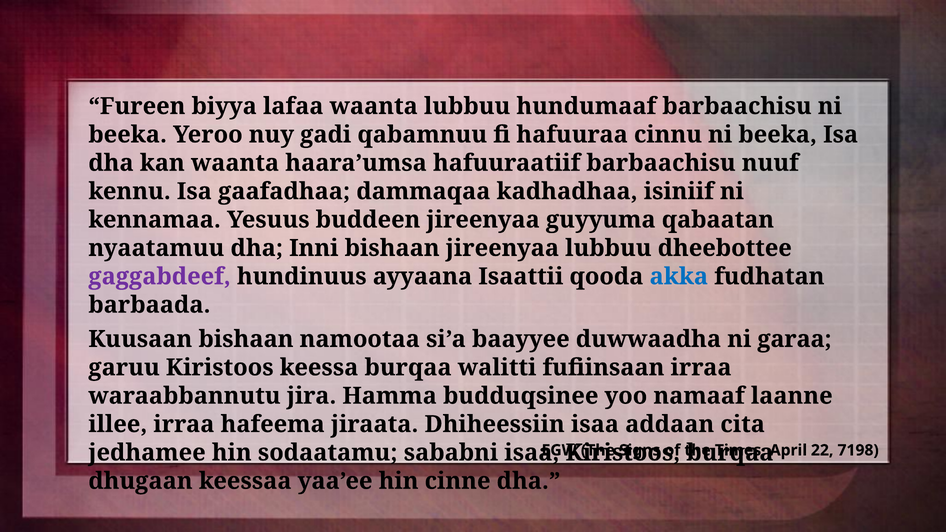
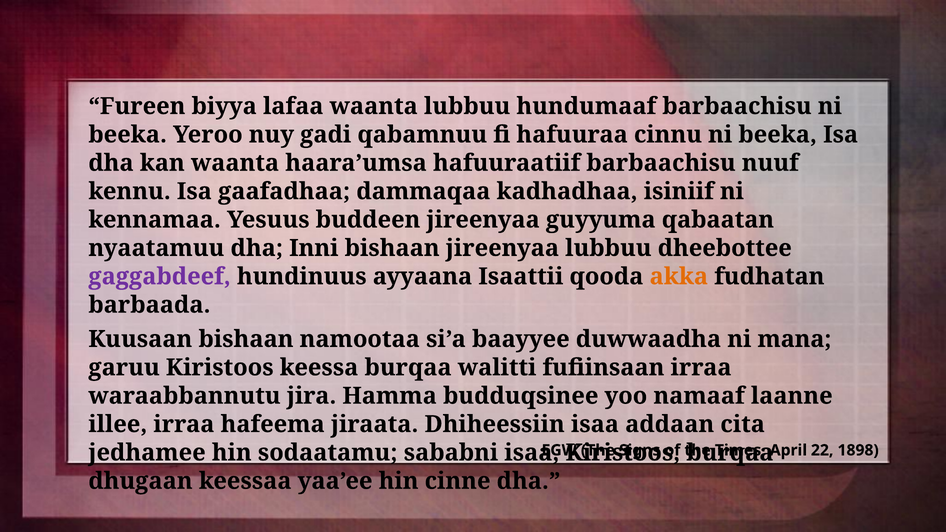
akka colour: blue -> orange
garaa: garaa -> mana
7198: 7198 -> 1898
